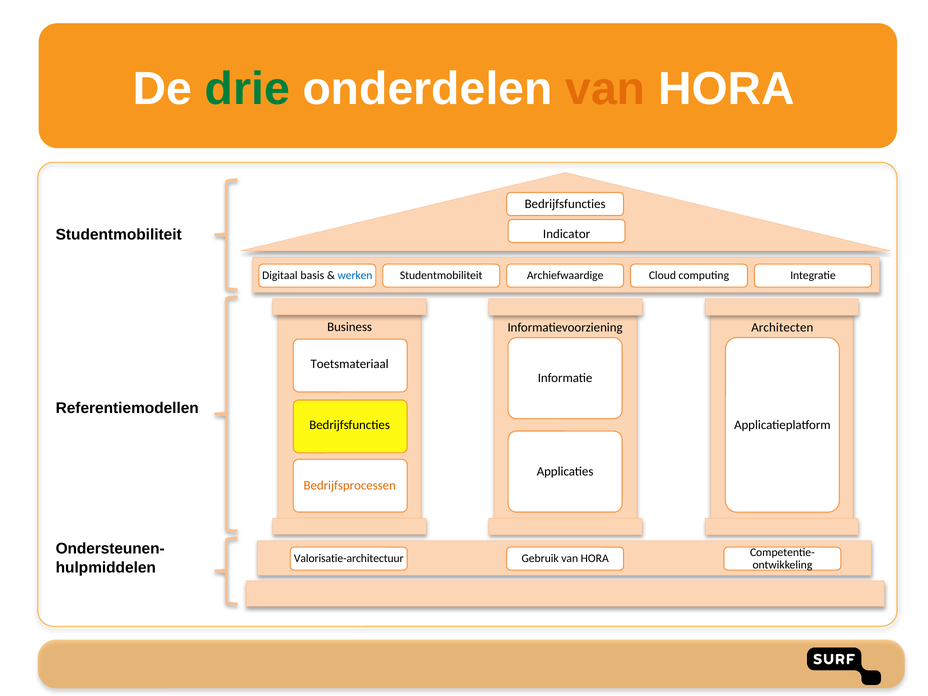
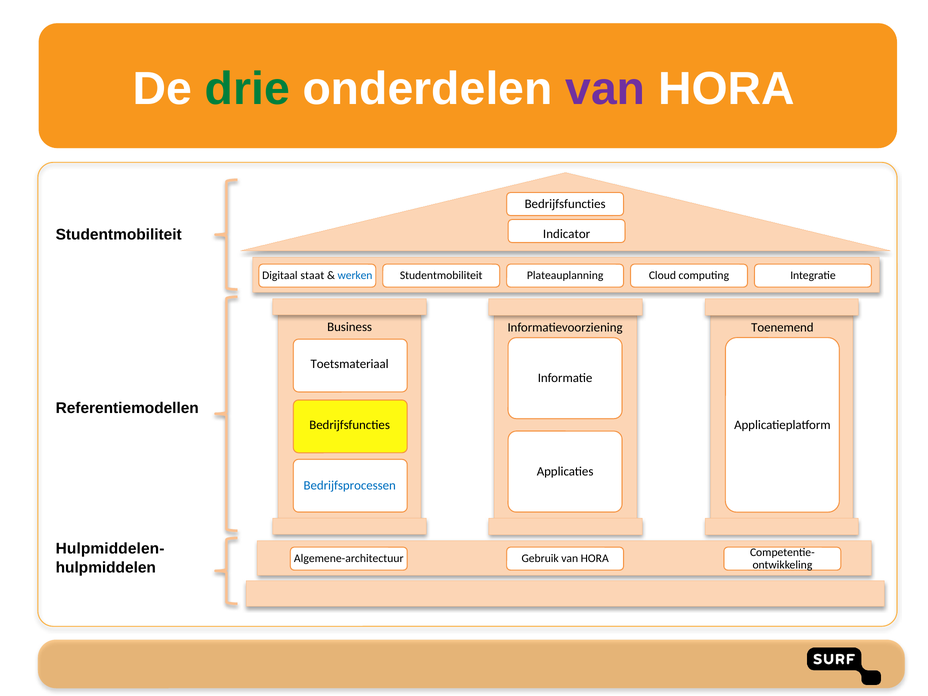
van at (605, 89) colour: orange -> purple
basis: basis -> staat
Archiefwaardige: Archiefwaardige -> Plateauplanning
Architecten: Architecten -> Toenemend
Bedrijfsprocessen colour: orange -> blue
Ondersteunen-: Ondersteunen- -> Hulpmiddelen-
Valorisatie-architectuur: Valorisatie-architectuur -> Algemene-architectuur
